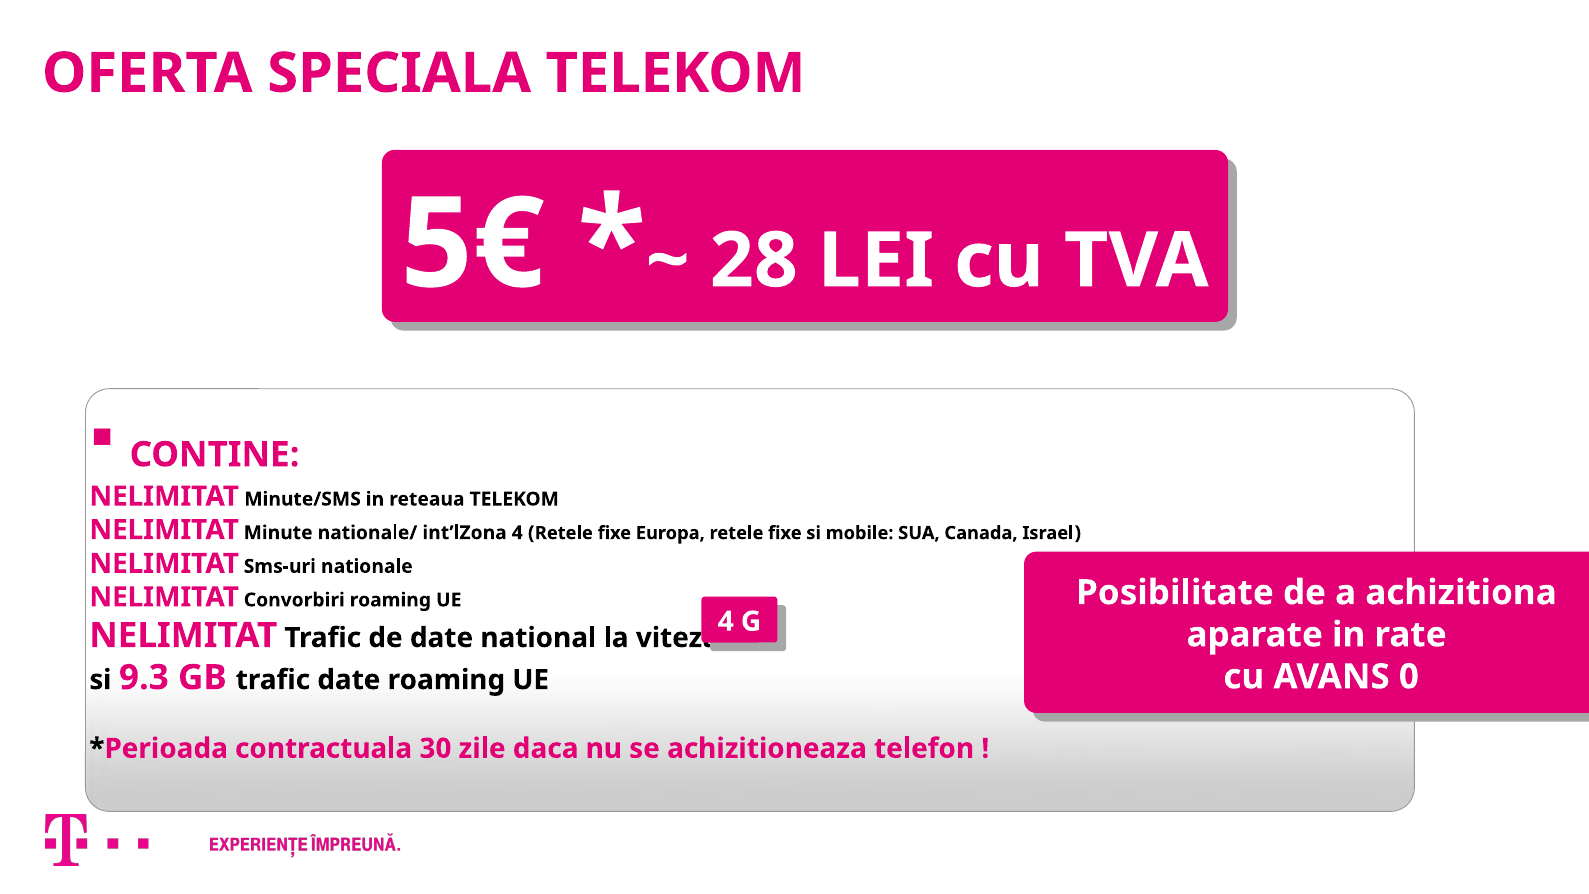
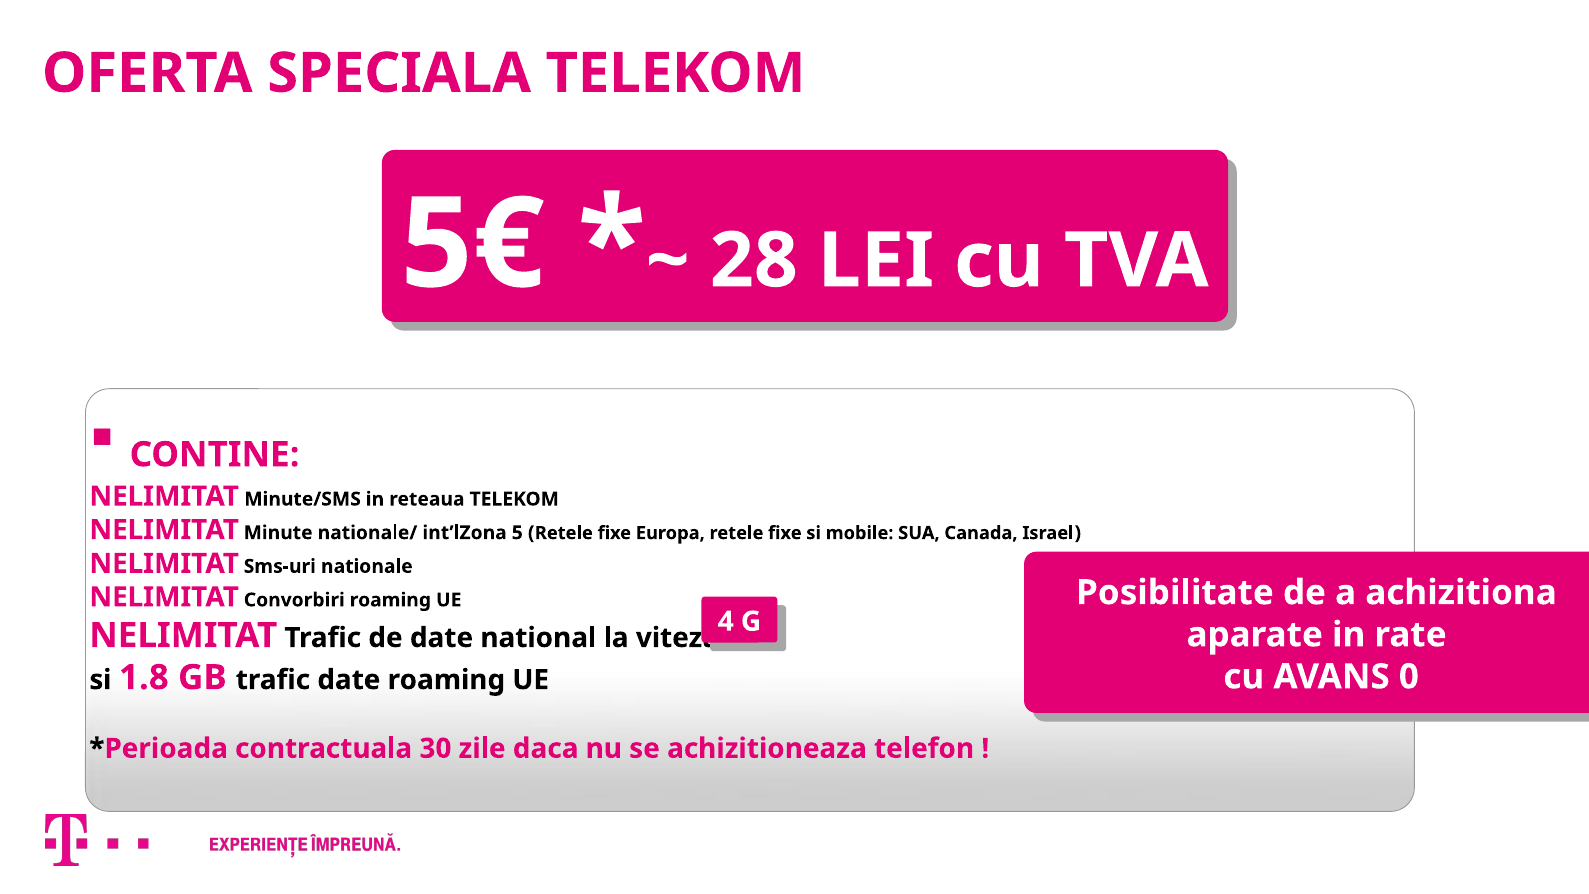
int’lZona 4: 4 -> 5
9.3: 9.3 -> 1.8
